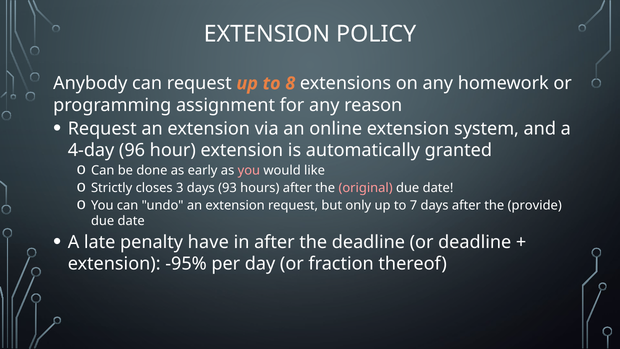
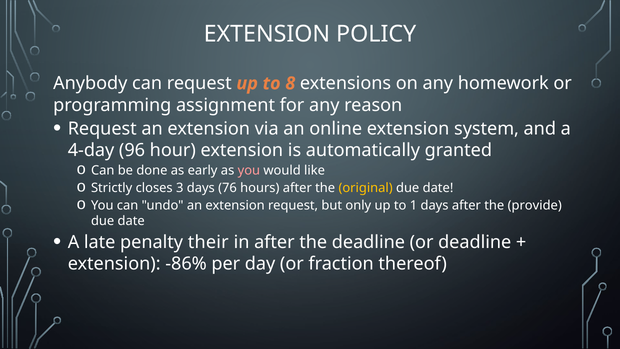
93: 93 -> 76
original colour: pink -> yellow
7: 7 -> 1
have: have -> their
-95%: -95% -> -86%
